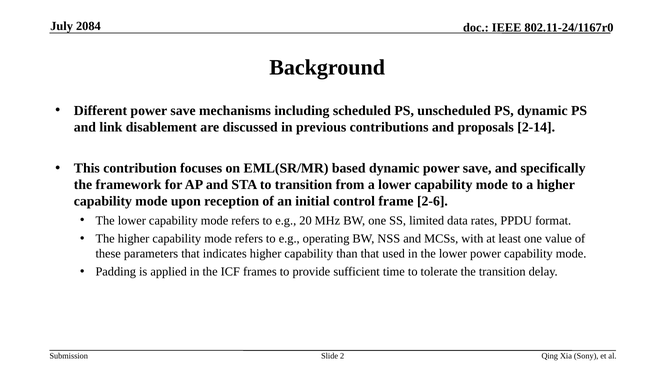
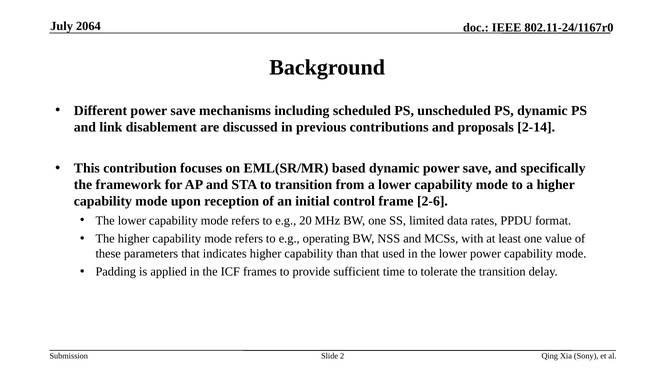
2084: 2084 -> 2064
